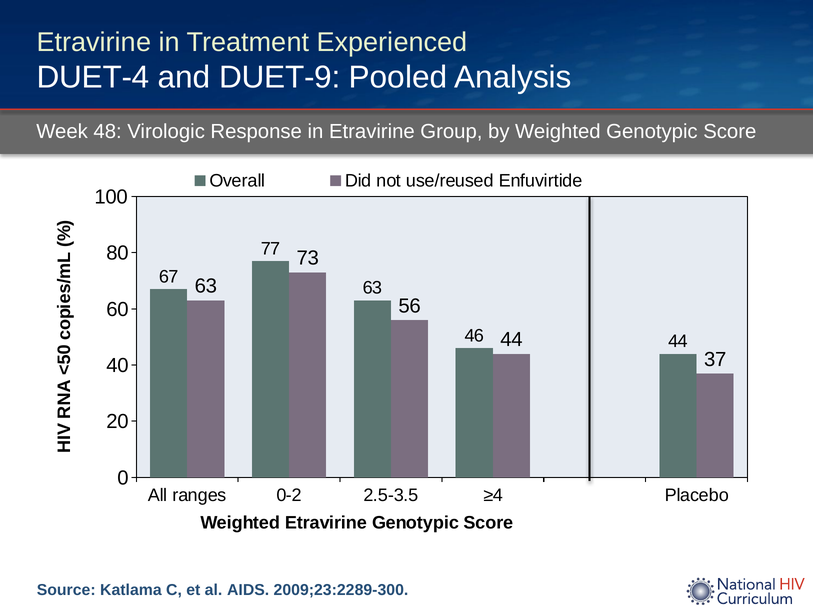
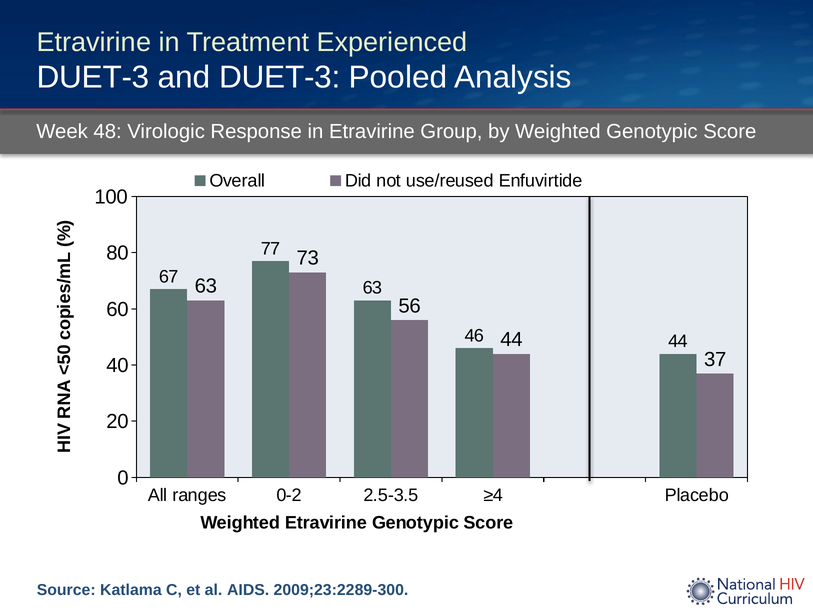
DUET-4 at (93, 78): DUET-4 -> DUET-3
and DUET-9: DUET-9 -> DUET-3
